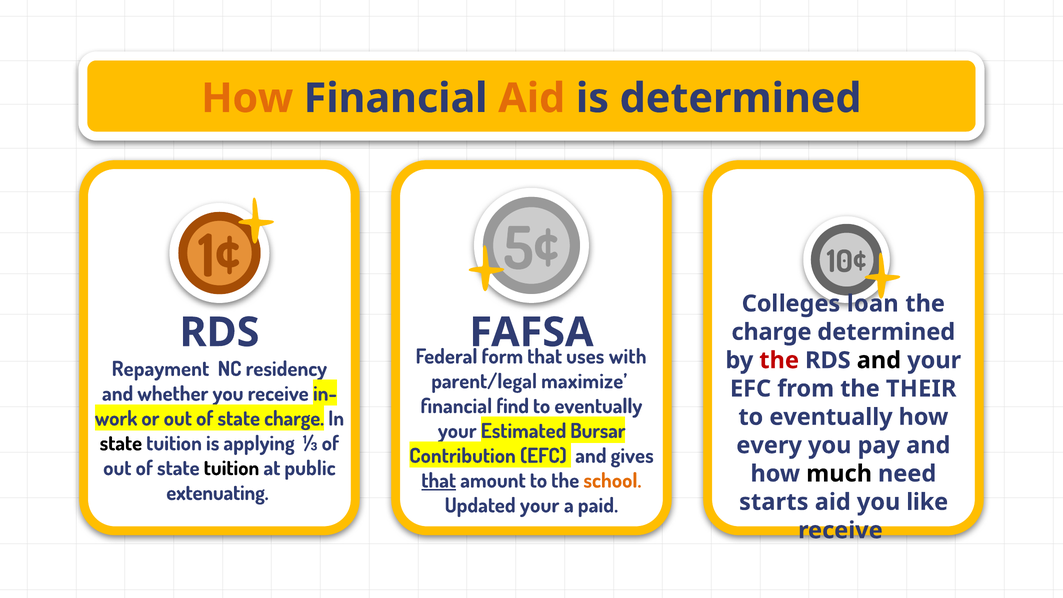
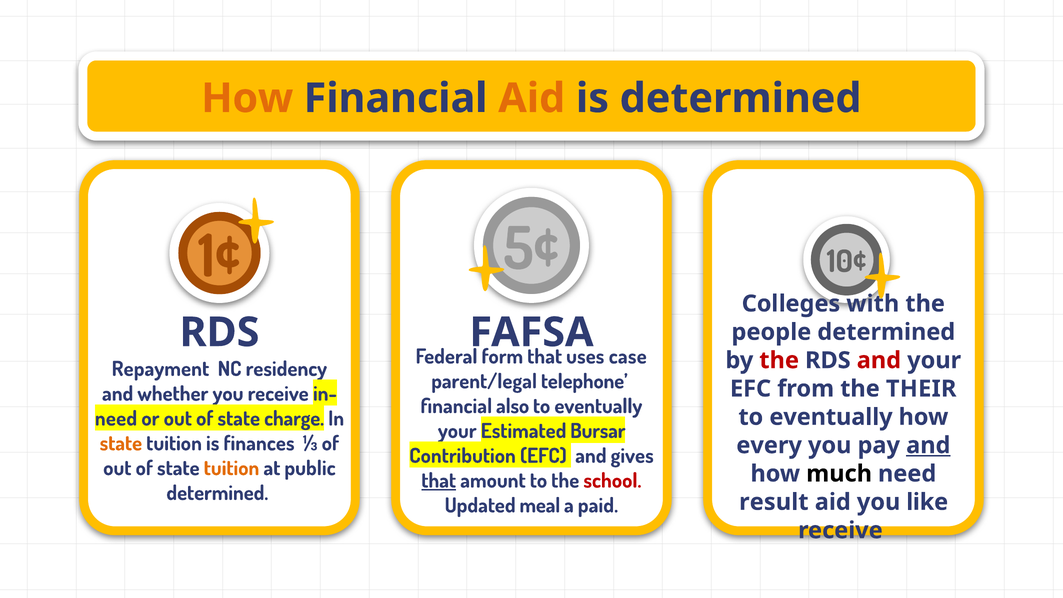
loan: loan -> with
charge at (771, 332): charge -> people
with: with -> case
and at (879, 360) colour: black -> red
maximize: maximize -> telephone
find: find -> also
work at (116, 419): work -> need
state at (121, 444) colour: black -> orange
applying: applying -> finances
and at (928, 445) underline: none -> present
tuition at (232, 468) colour: black -> orange
school colour: orange -> red
extenuating at (217, 493): extenuating -> determined
Updated your: your -> meal
starts: starts -> result
